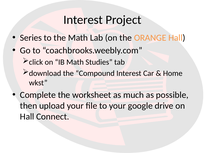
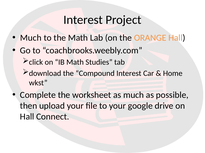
Series at (31, 38): Series -> Much
